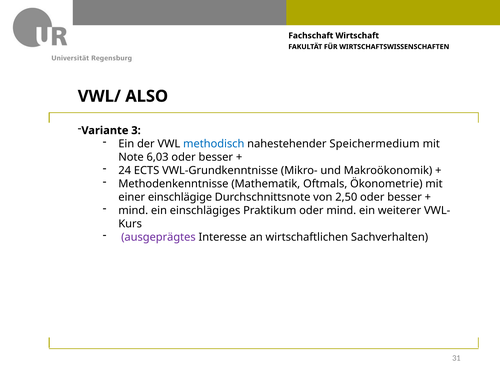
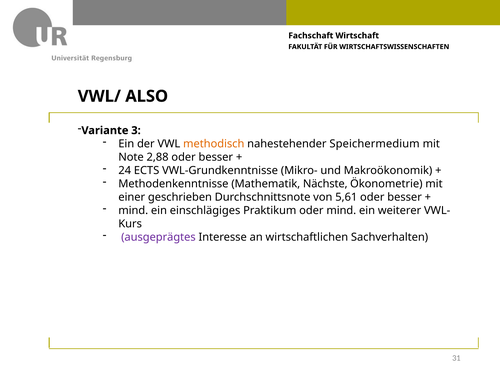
methodisch colour: blue -> orange
6,03: 6,03 -> 2,88
Oftmals: Oftmals -> Nächste
einschlägige: einschlägige -> geschrieben
2,50: 2,50 -> 5,61
